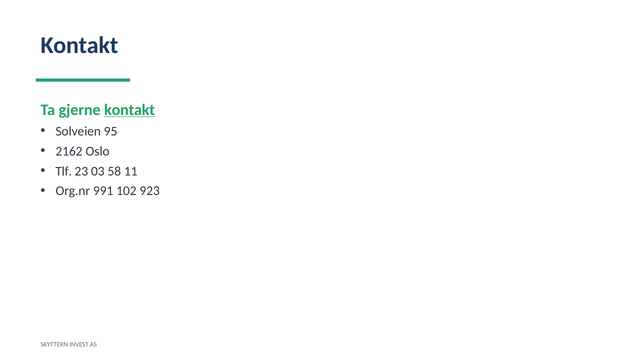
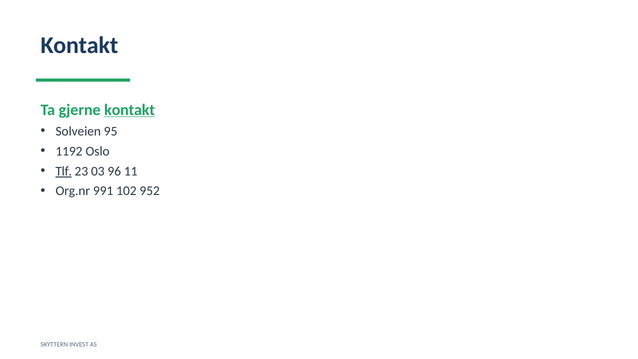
2162: 2162 -> 1192
Tlf underline: none -> present
58: 58 -> 96
923: 923 -> 952
